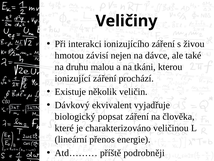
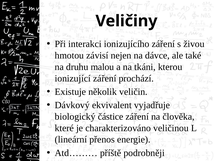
popsat: popsat -> částice
